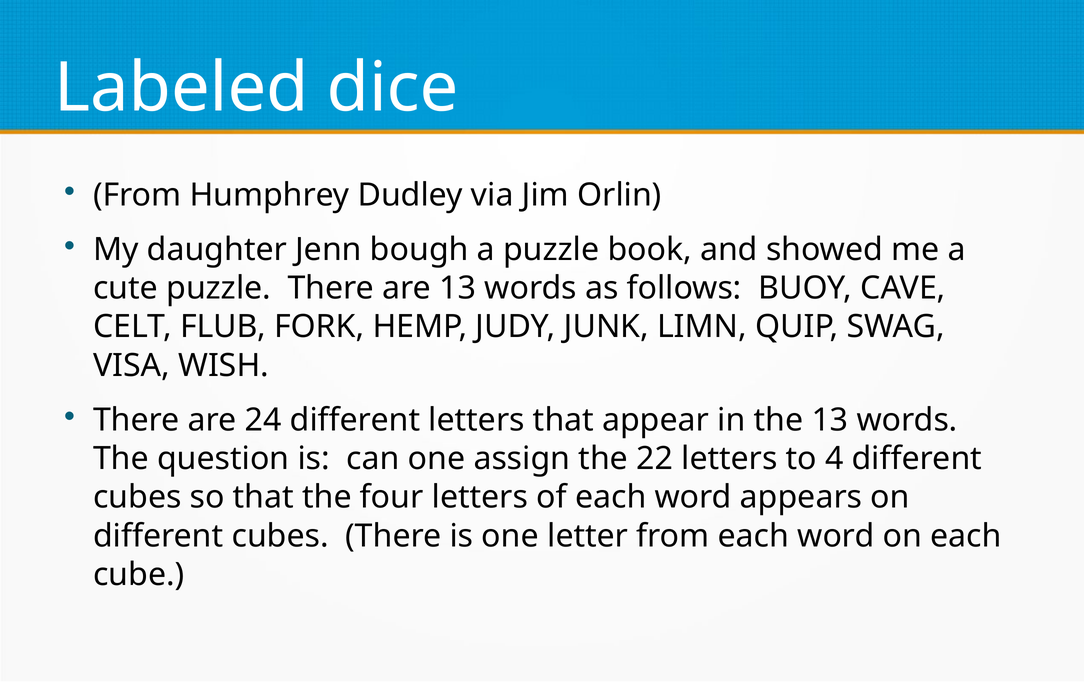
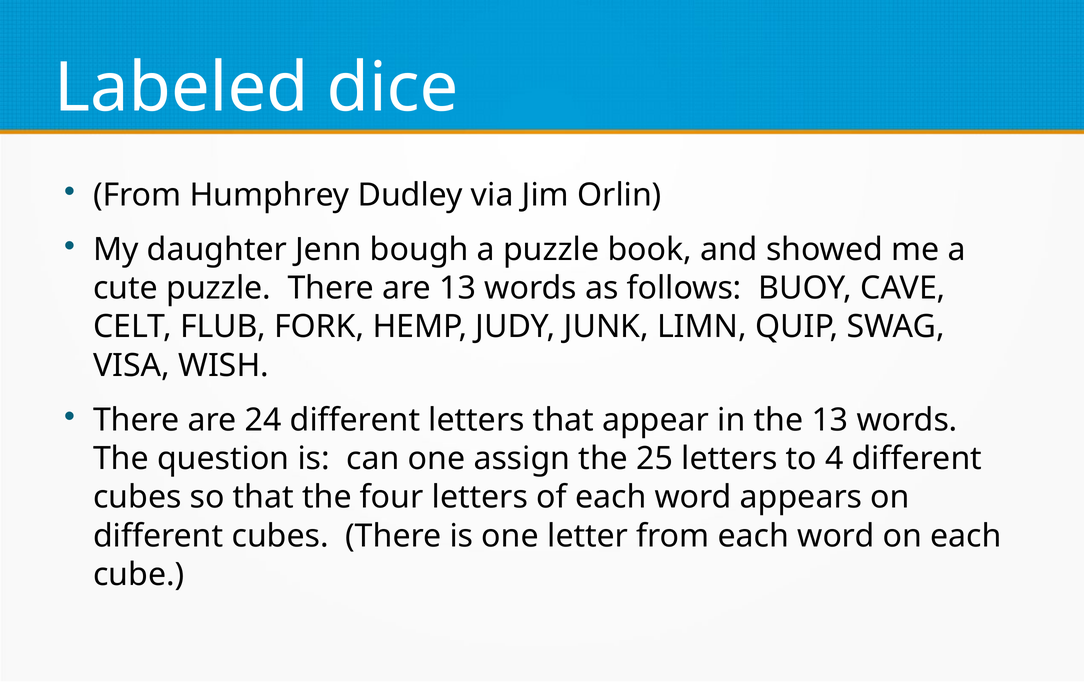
22: 22 -> 25
